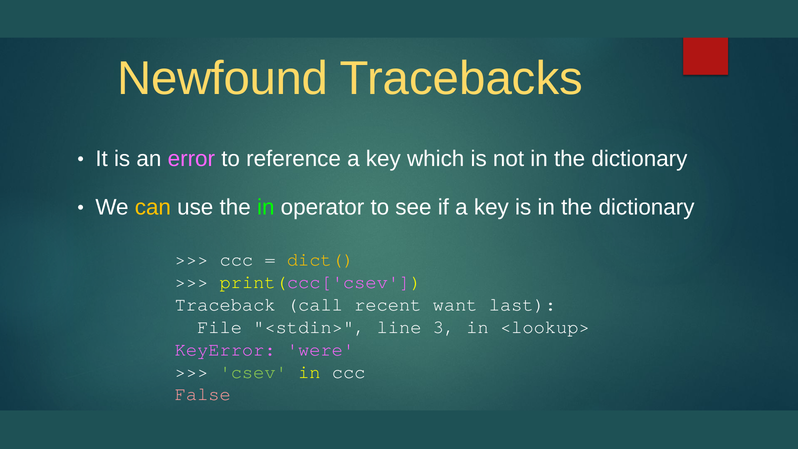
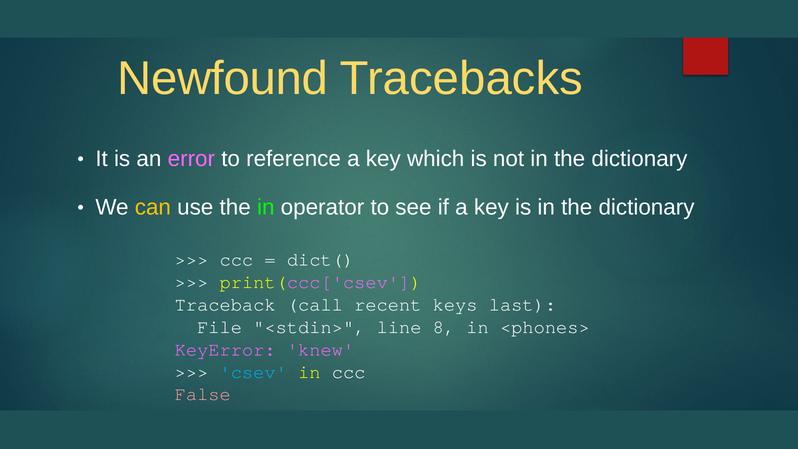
dict( colour: yellow -> white
want: want -> keys
3: 3 -> 8
<lookup>: <lookup> -> <phones>
were: were -> knew
csev colour: light green -> light blue
